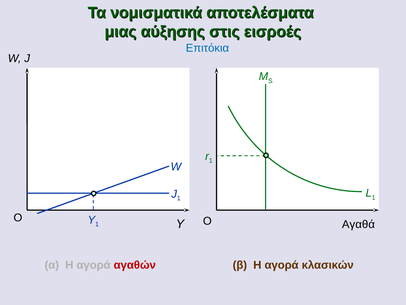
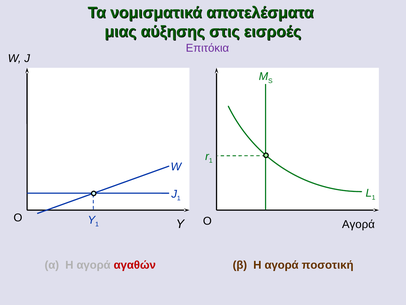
Επιτόκια colour: blue -> purple
Y Αγαθά: Αγαθά -> Αγορά
κλασικών: κλασικών -> ποσοτική
